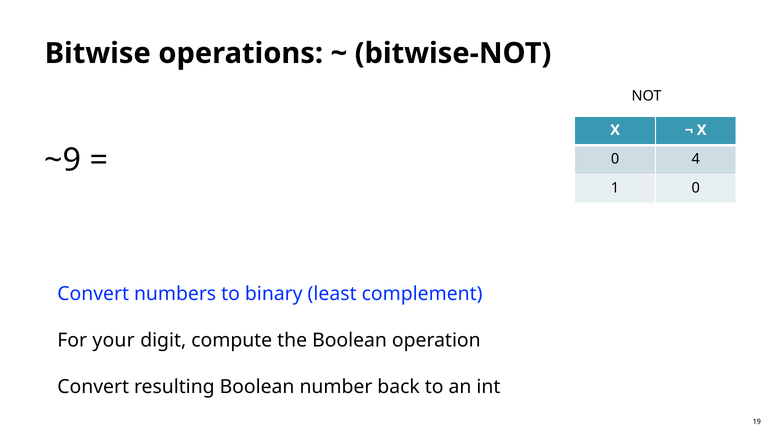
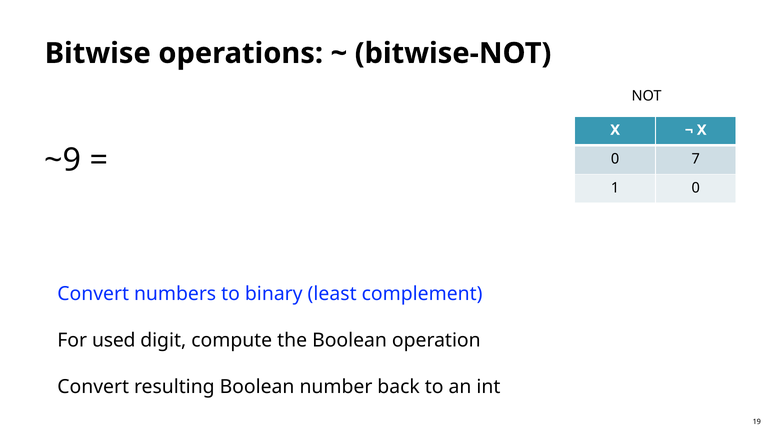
4: 4 -> 7
your: your -> used
